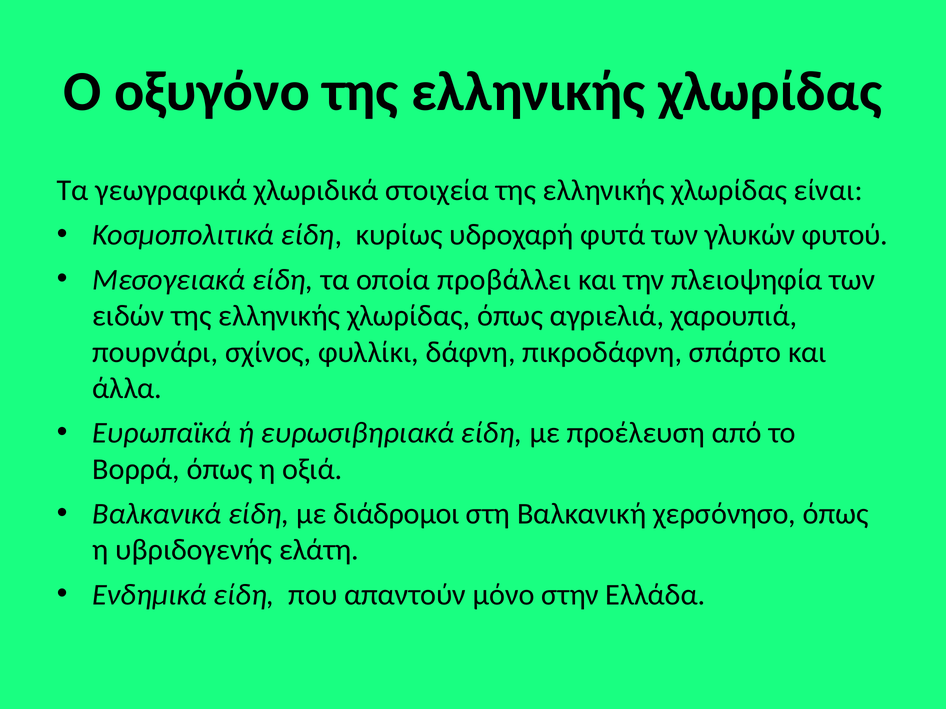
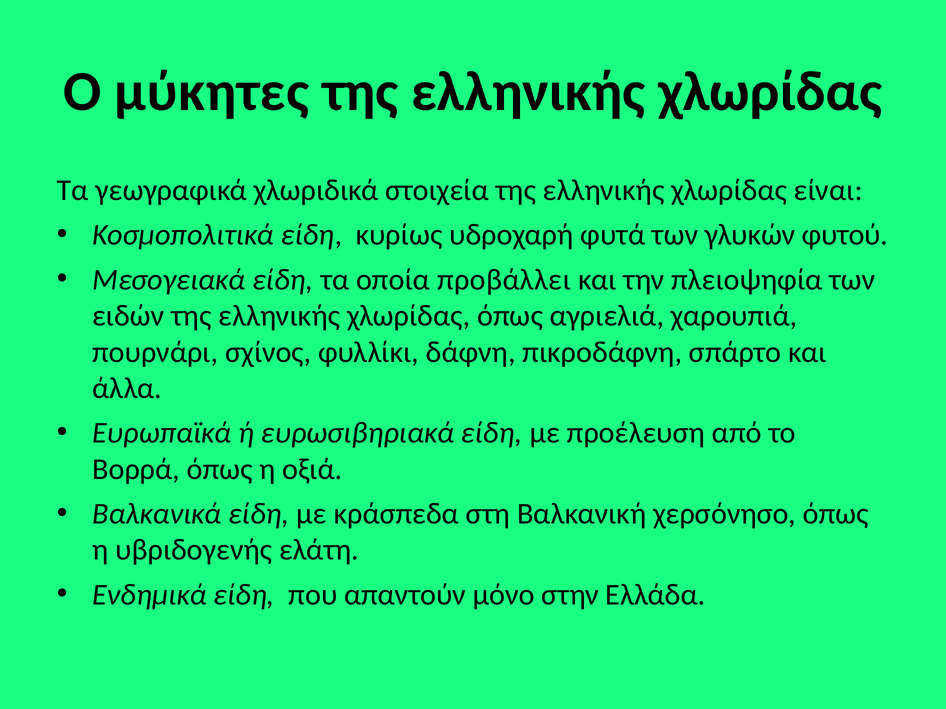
οξυγόνο: οξυγόνο -> μύκητες
διάδρομοι: διάδρομοι -> κράσπεδα
